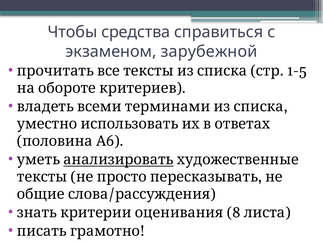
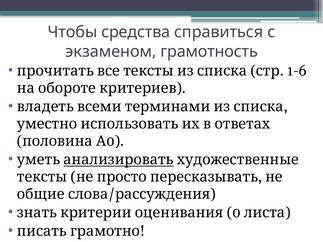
зарубежной: зарубежной -> грамотность
1-5: 1-5 -> 1-6
6 at (115, 141): 6 -> 0
8 at (234, 213): 8 -> 0
